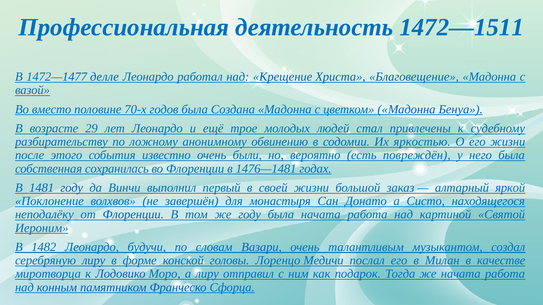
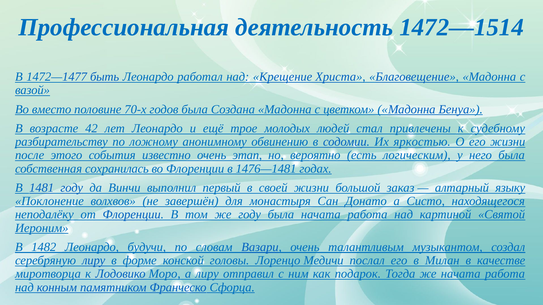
1472—1511: 1472—1511 -> 1472—1514
делле: делле -> быть
29: 29 -> 42
были: были -> этап
повреждён: повреждён -> логическим
яркой: яркой -> языку
